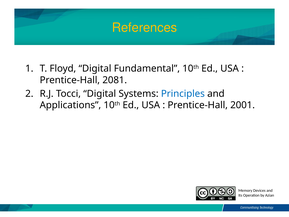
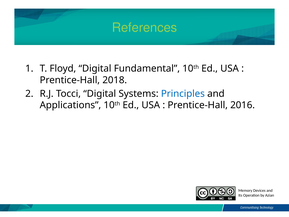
References colour: yellow -> light green
2081: 2081 -> 2018
2001: 2001 -> 2016
